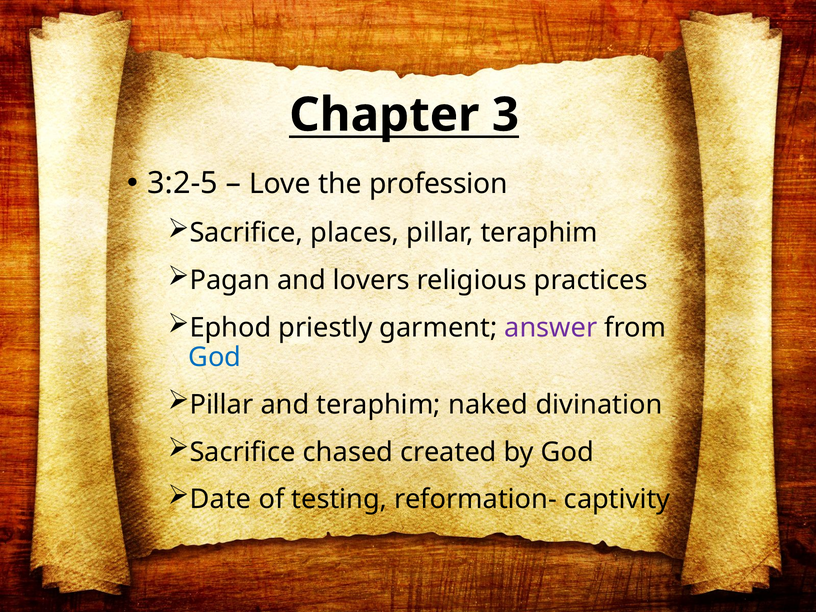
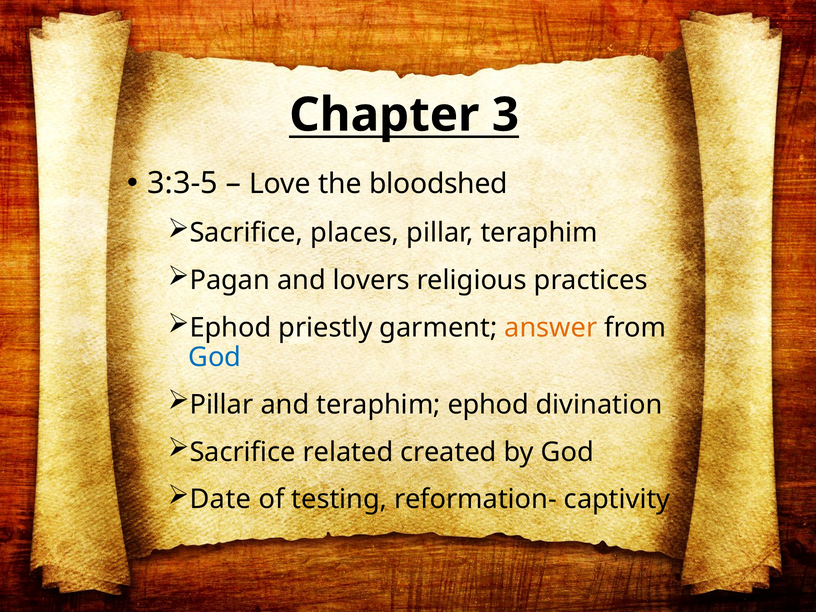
3:2-5: 3:2-5 -> 3:3-5
profession: profession -> bloodshed
answer colour: purple -> orange
teraphim naked: naked -> ephod
chased: chased -> related
